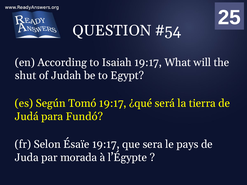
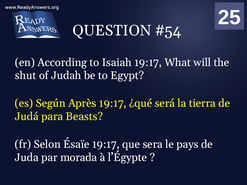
Tomó: Tomó -> Après
Fundó: Fundó -> Beasts
